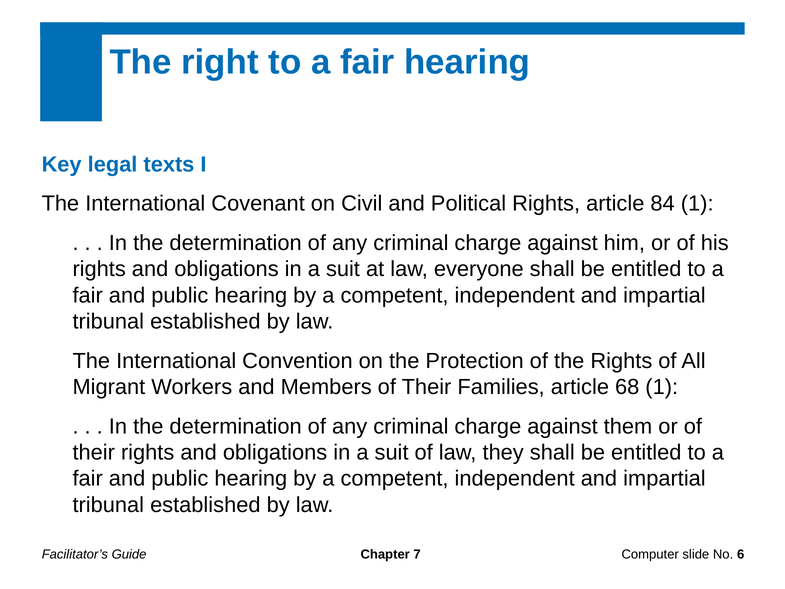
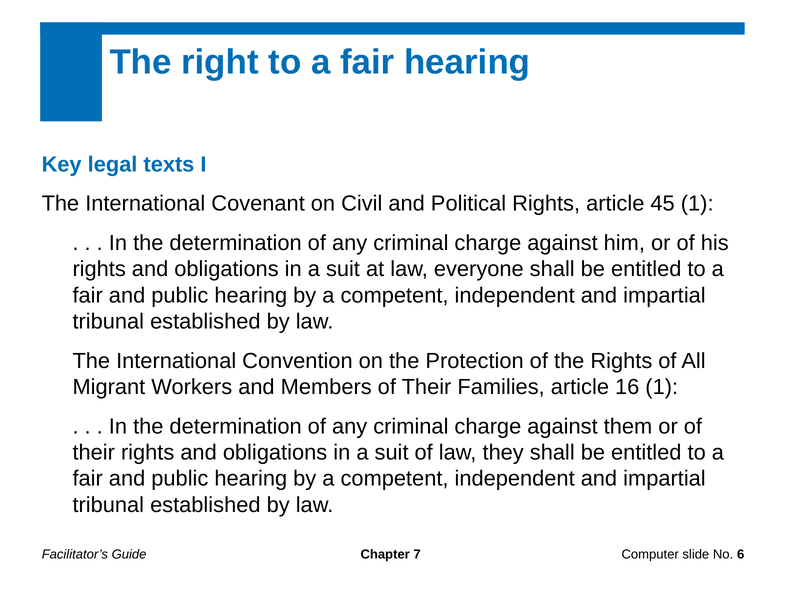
84: 84 -> 45
68: 68 -> 16
